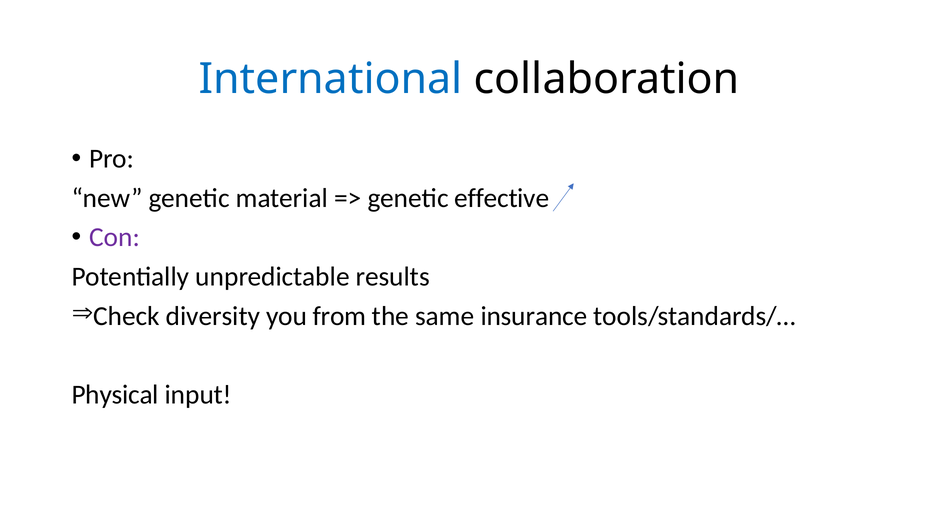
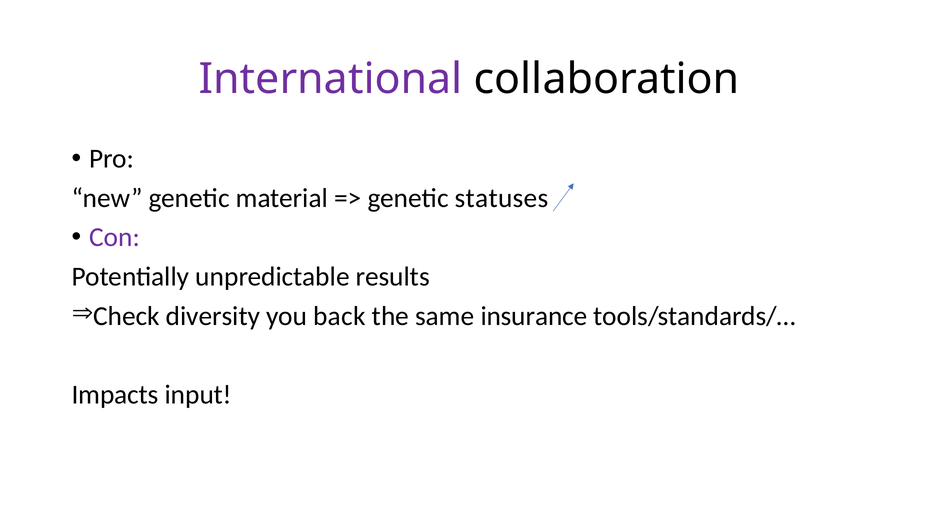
International colour: blue -> purple
effective: effective -> statuses
from: from -> back
Physical: Physical -> Impacts
